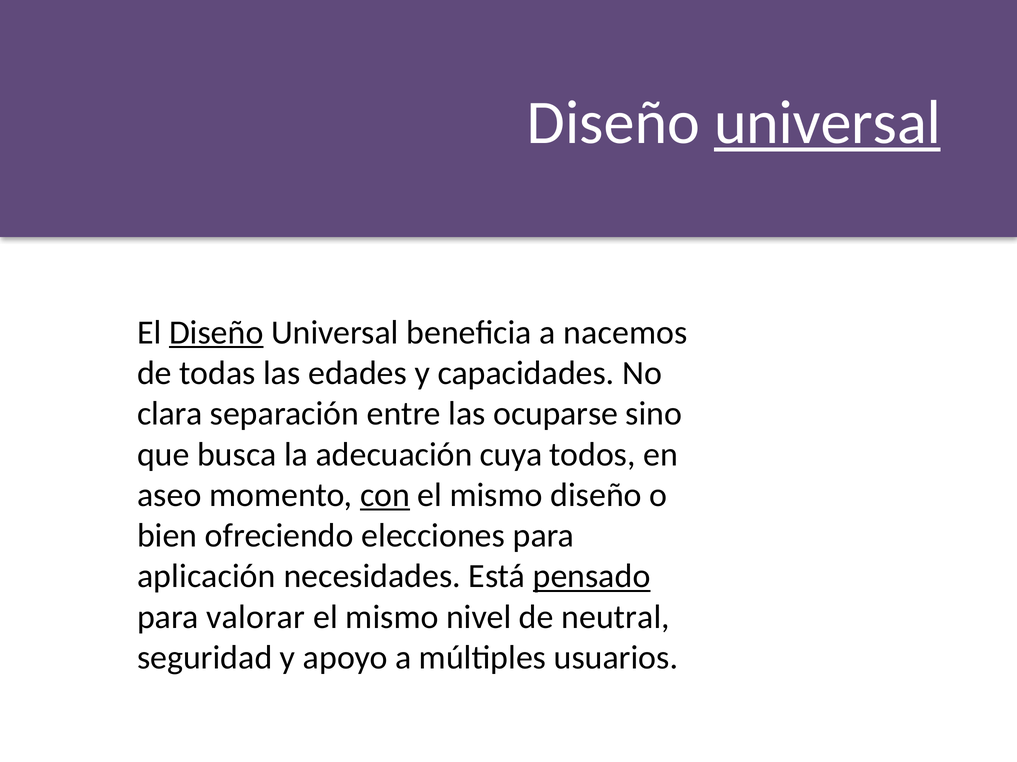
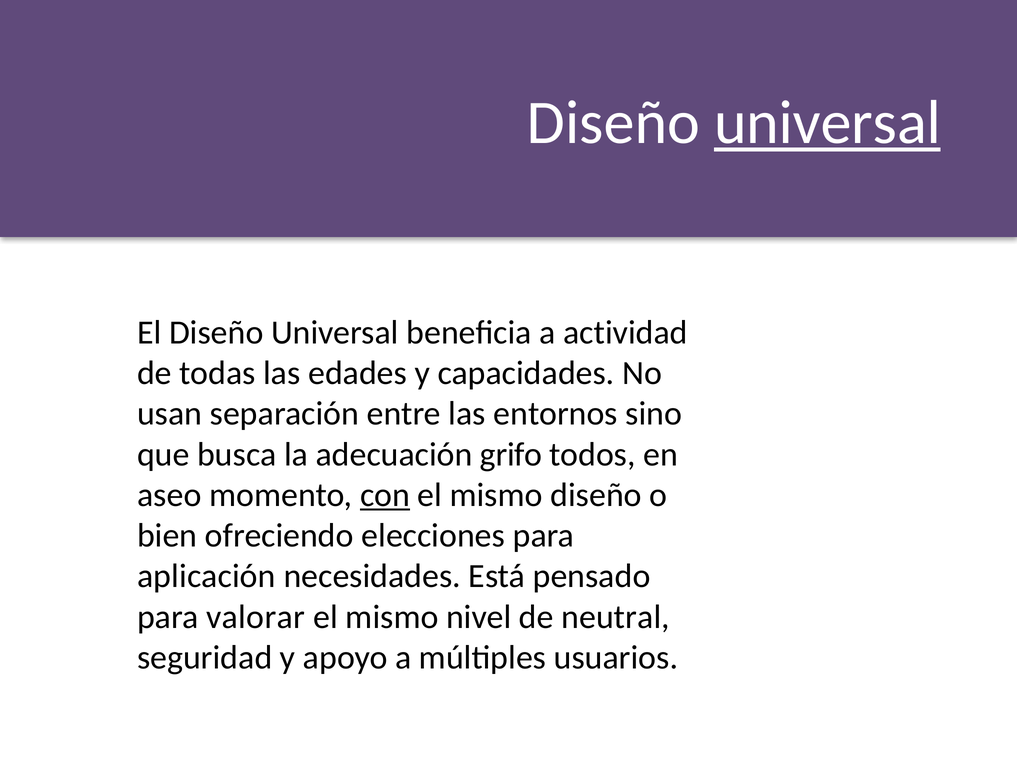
Diseño at (216, 333) underline: present -> none
nacemos: nacemos -> actividad
clara: clara -> usan
ocuparse: ocuparse -> entornos
cuya: cuya -> grifo
pensado underline: present -> none
